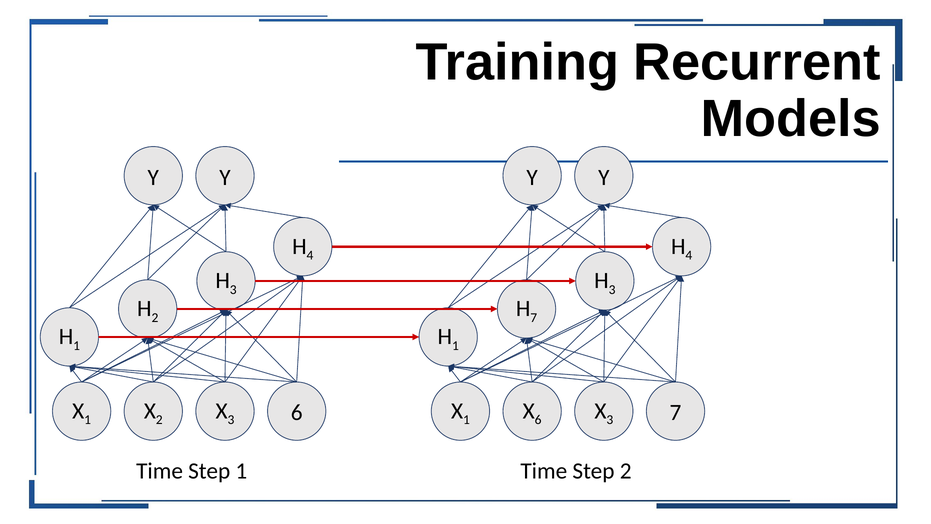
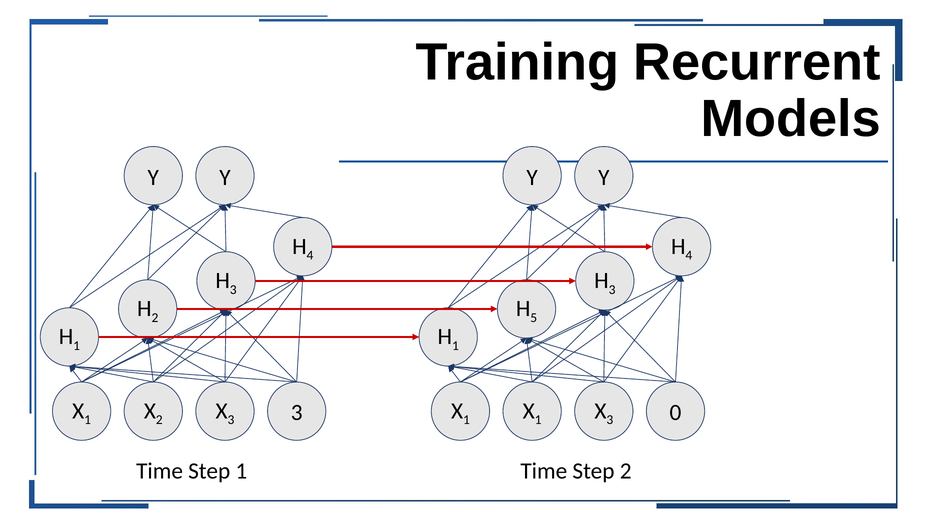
7 at (534, 318): 7 -> 5
6 at (297, 413): 6 -> 3
6 at (538, 420): 6 -> 1
7 at (675, 413): 7 -> 0
